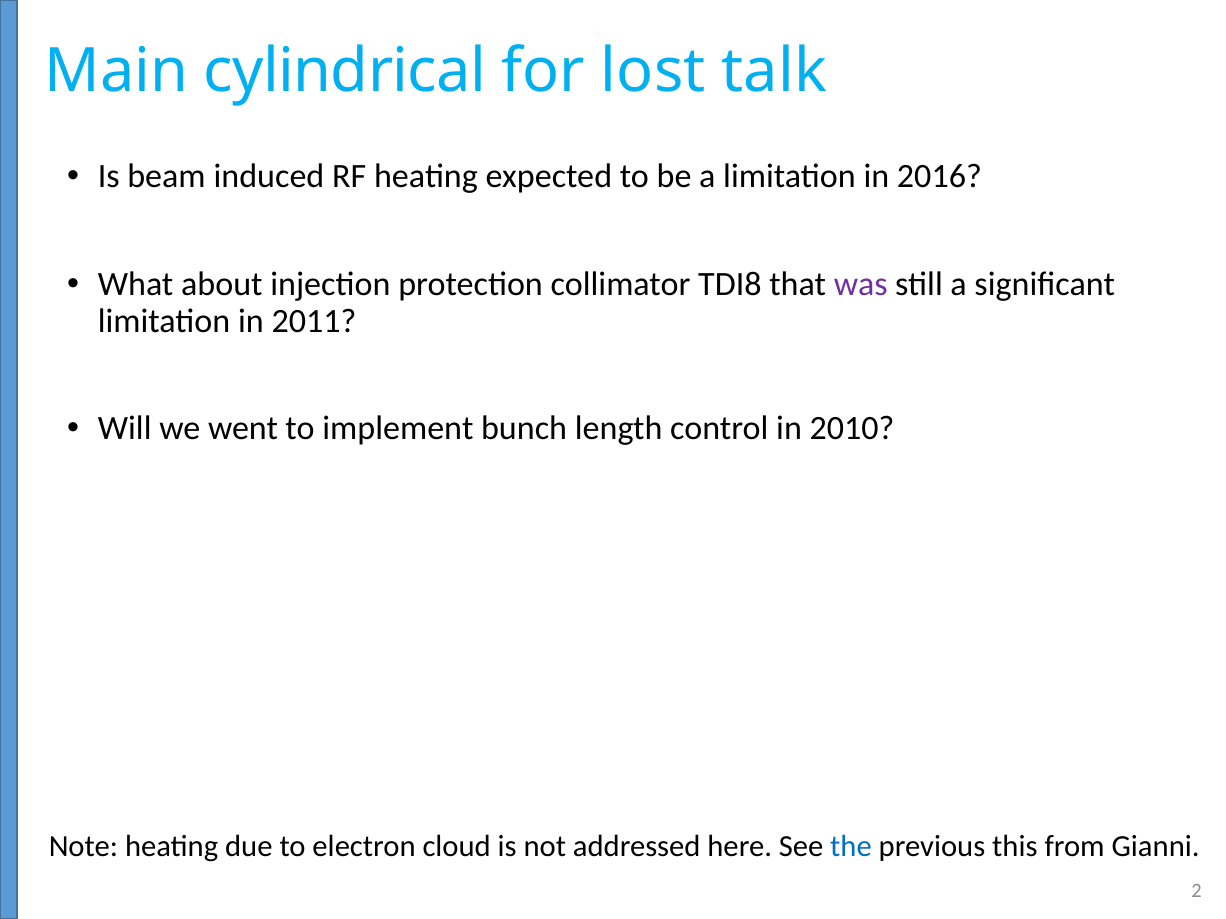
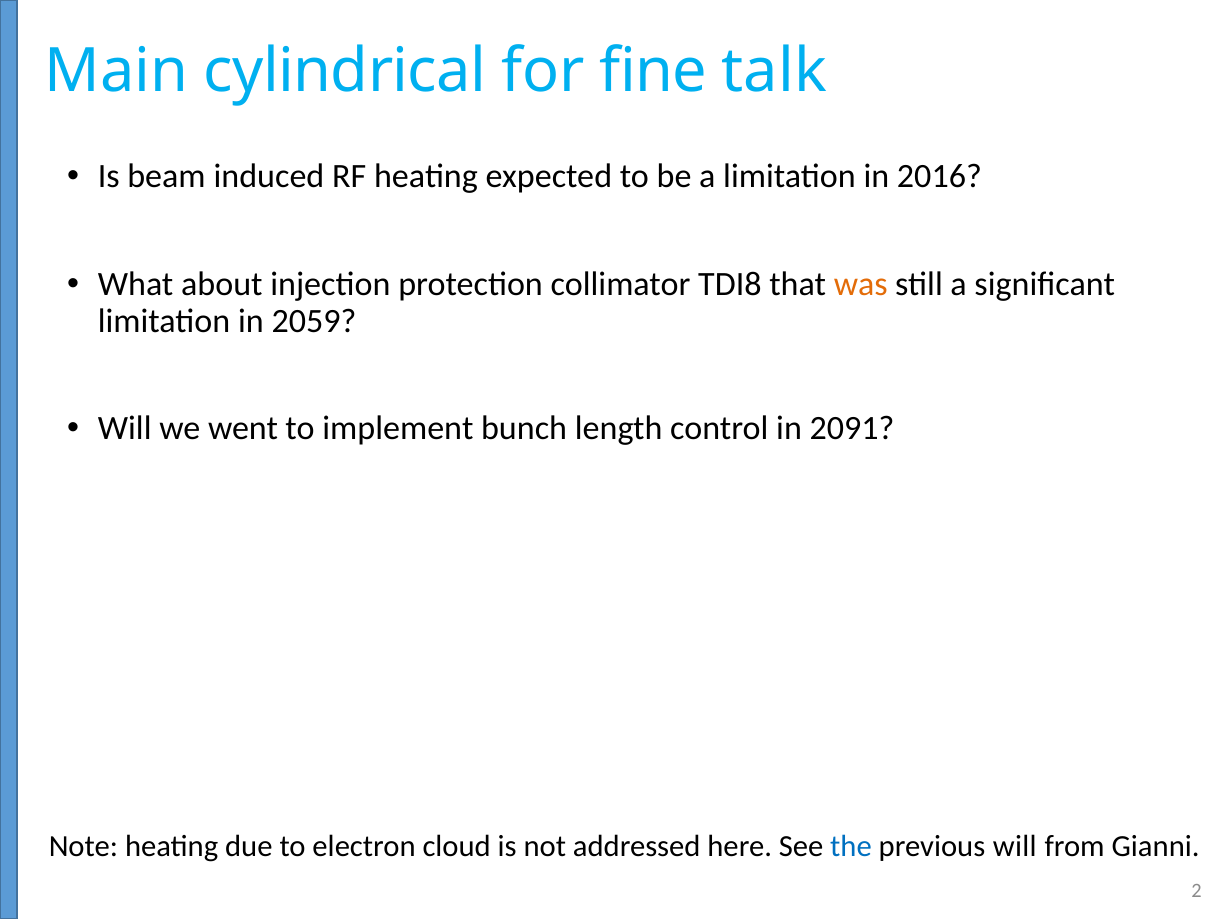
lost: lost -> fine
was colour: purple -> orange
2011: 2011 -> 2059
2010: 2010 -> 2091
previous this: this -> will
